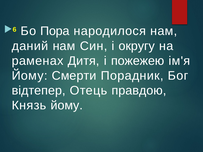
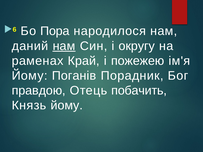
нам at (64, 46) underline: none -> present
Дитя: Дитя -> Край
Смерти: Смерти -> Поганів
відтепер: відтепер -> правдою
правдою: правдою -> побачить
